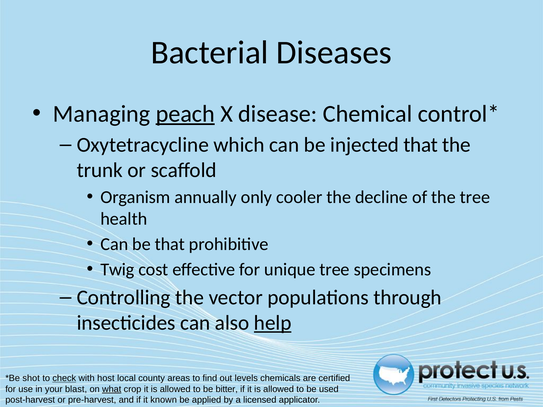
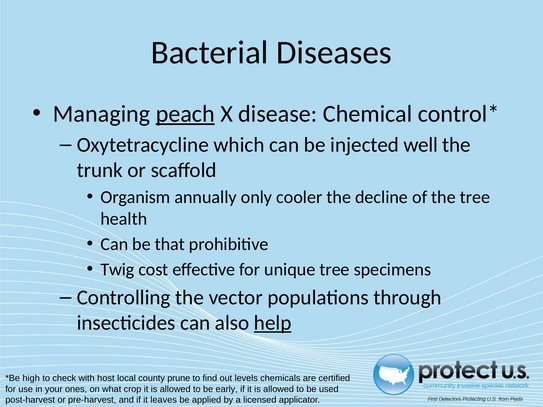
injected that: that -> well
shot: shot -> high
check underline: present -> none
areas: areas -> prune
blast: blast -> ones
what underline: present -> none
bitter: bitter -> early
known: known -> leaves
